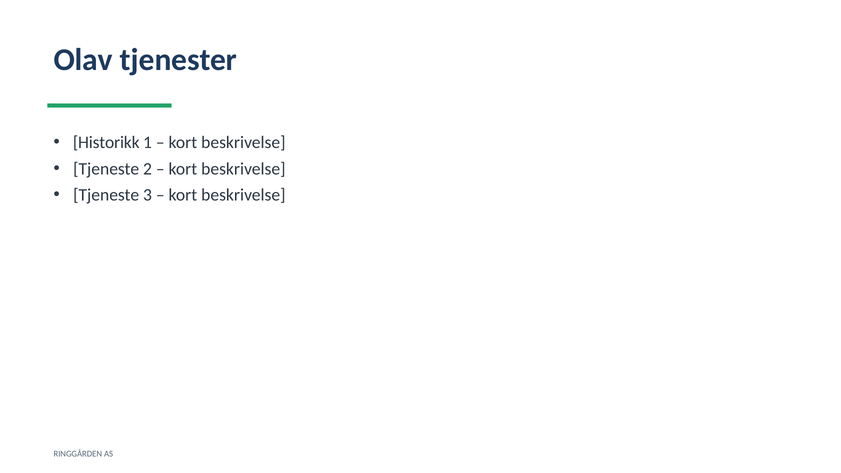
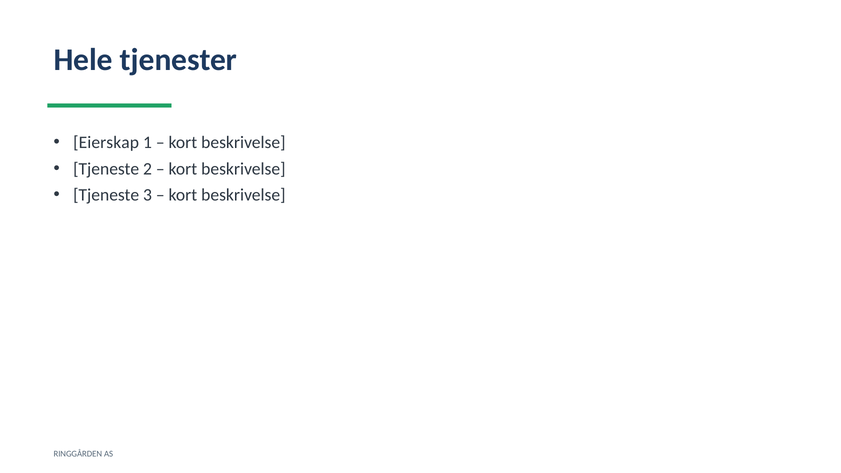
Olav: Olav -> Hele
Historikk: Historikk -> Eierskap
